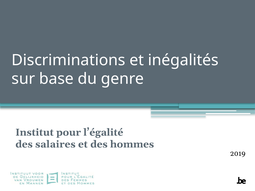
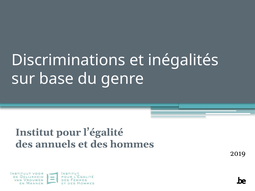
salaires: salaires -> annuels
